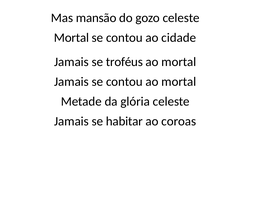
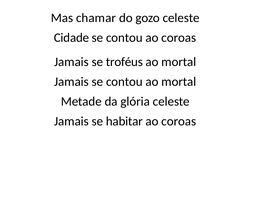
mansão: mansão -> chamar
Mortal at (71, 38): Mortal -> Cidade
contou ao cidade: cidade -> coroas
